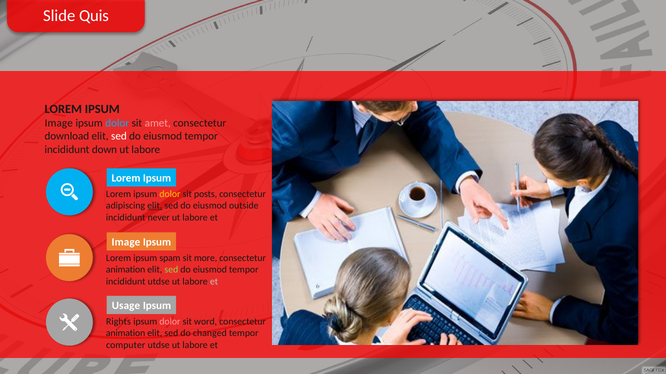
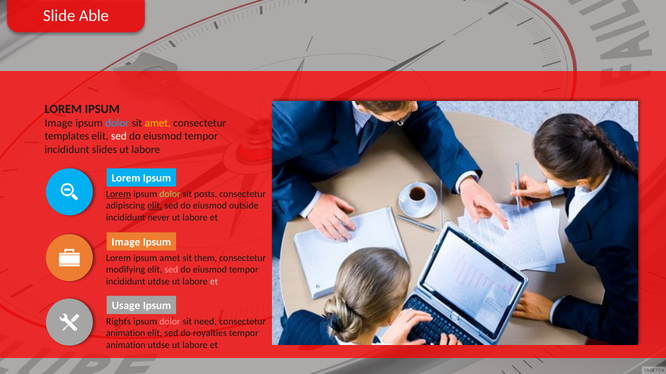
Quis: Quis -> Able
amet at (158, 123) colour: pink -> yellow
download: download -> templates
down: down -> slides
Lorem at (119, 194) underline: none -> present
dolor at (170, 194) colour: yellow -> light green
ipsum spam: spam -> amet
more: more -> them
animation at (126, 270): animation -> modifying
sed at (171, 270) colour: light green -> pink
word: word -> need
changed: changed -> royalties
computer at (126, 345): computer -> animation
